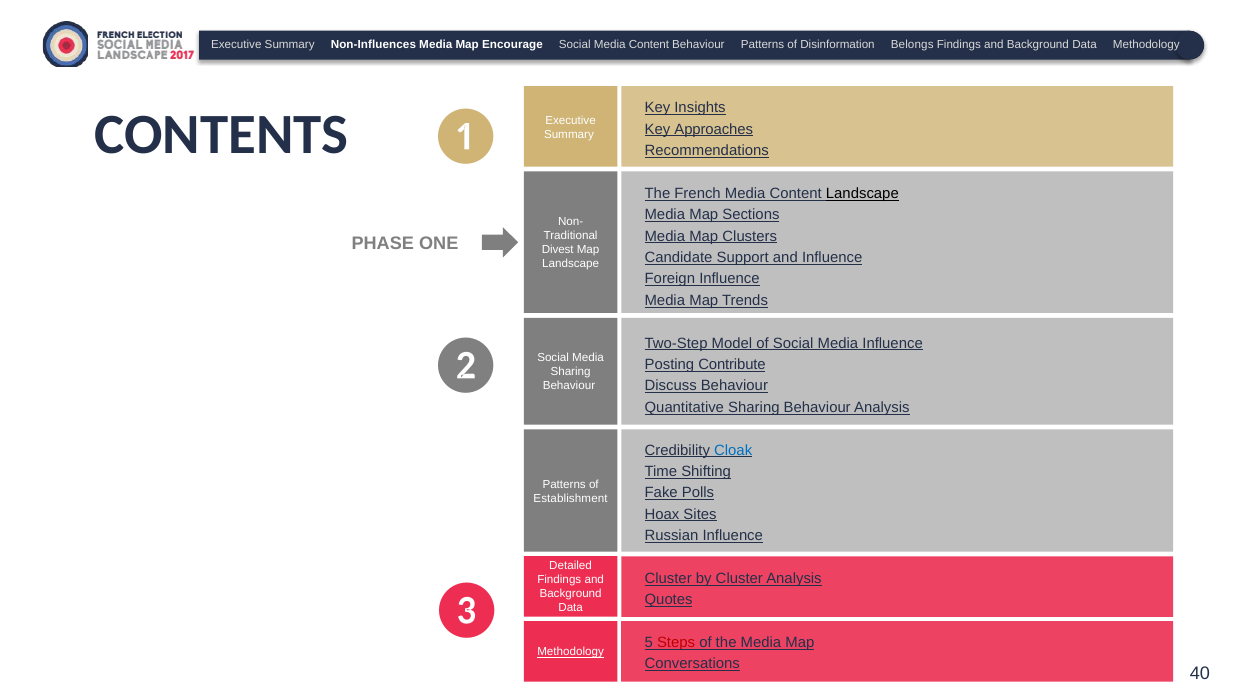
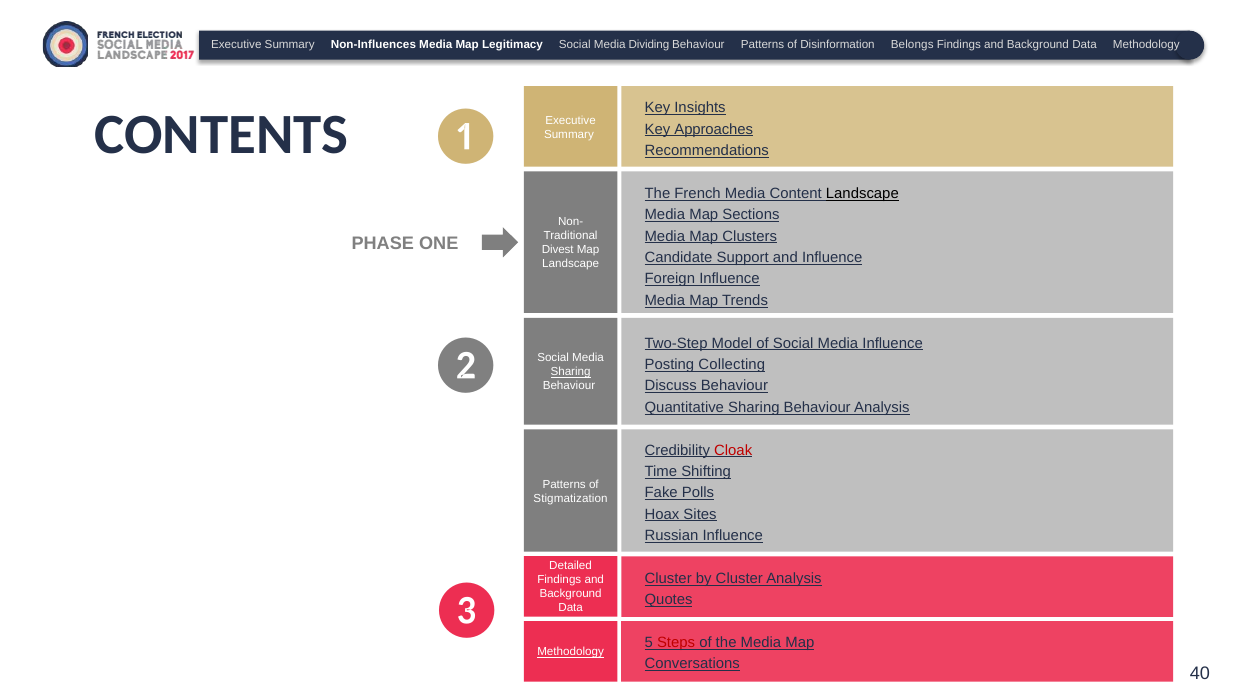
Encourage: Encourage -> Legitimacy
Social Media Content: Content -> Dividing
Contribute: Contribute -> Collecting
Sharing at (571, 372) underline: none -> present
Cloak colour: blue -> red
Establishment: Establishment -> Stigmatization
